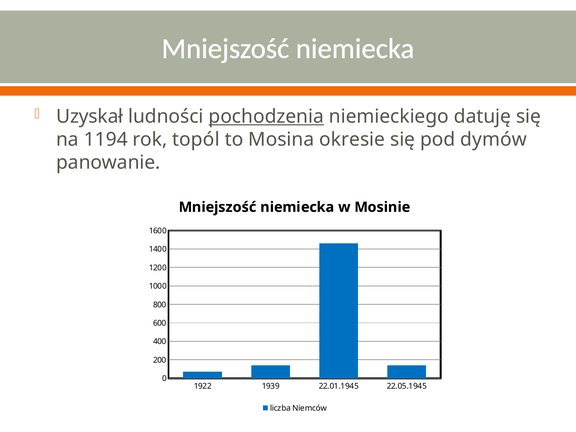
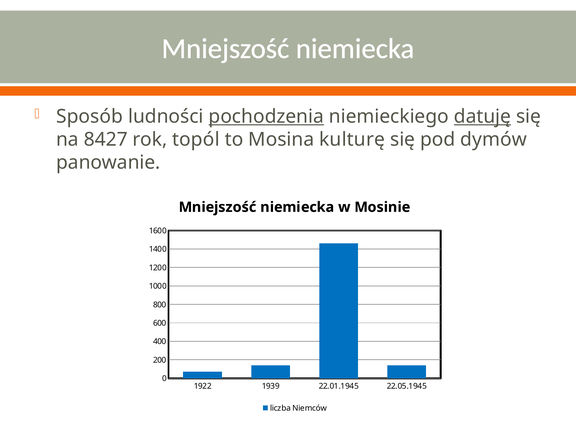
Uzyskał: Uzyskał -> Sposób
datuję underline: none -> present
1194: 1194 -> 8427
okresie: okresie -> kulturę
